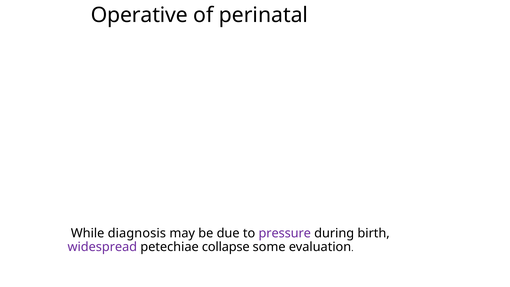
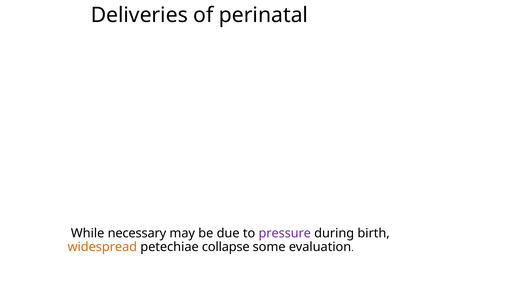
Operative: Operative -> Deliveries
diagnosis: diagnosis -> necessary
widespread colour: purple -> orange
